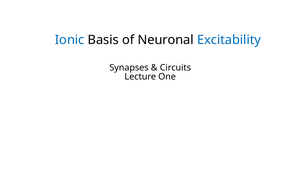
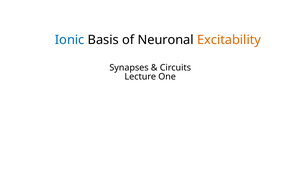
Excitability colour: blue -> orange
